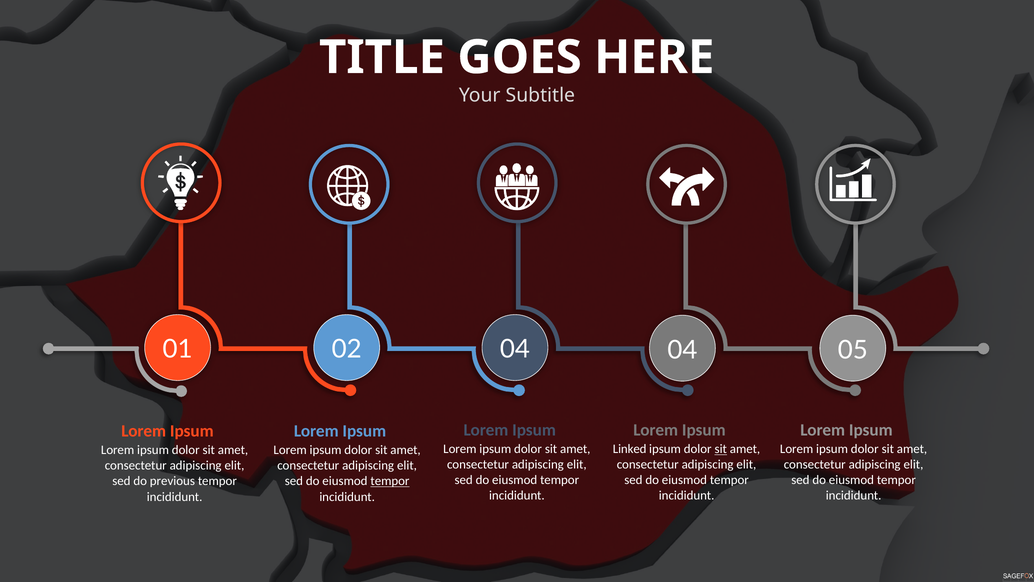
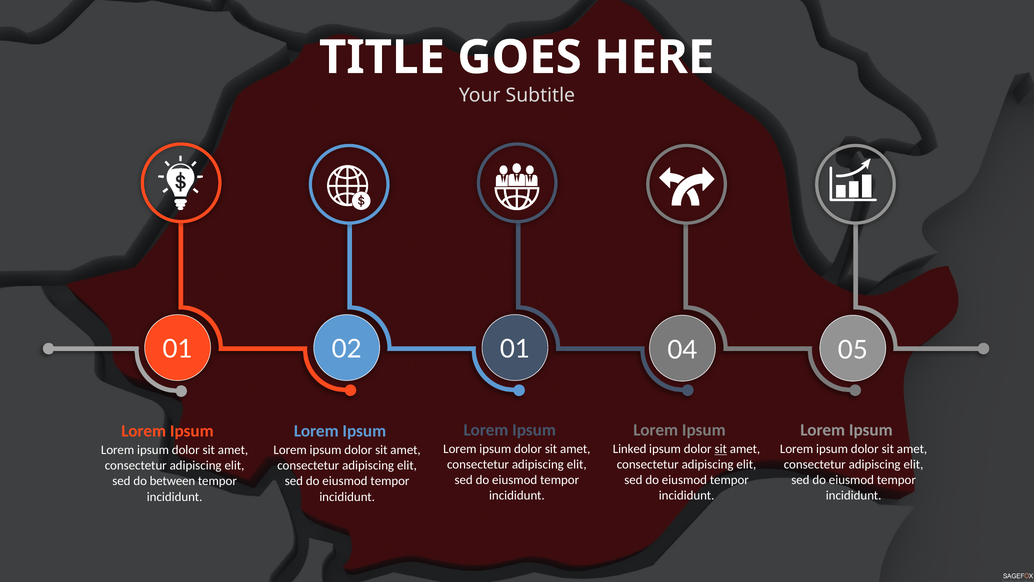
02 04: 04 -> 01
previous: previous -> between
tempor at (390, 481) underline: present -> none
